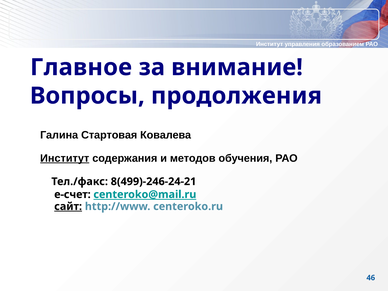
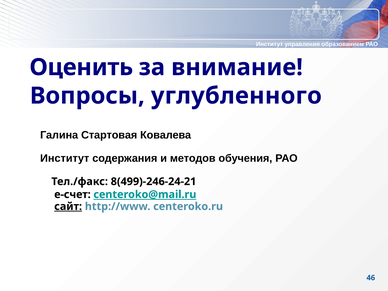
Главное: Главное -> Оценить
продолжения: продолжения -> углубленного
Институт at (65, 158) underline: present -> none
